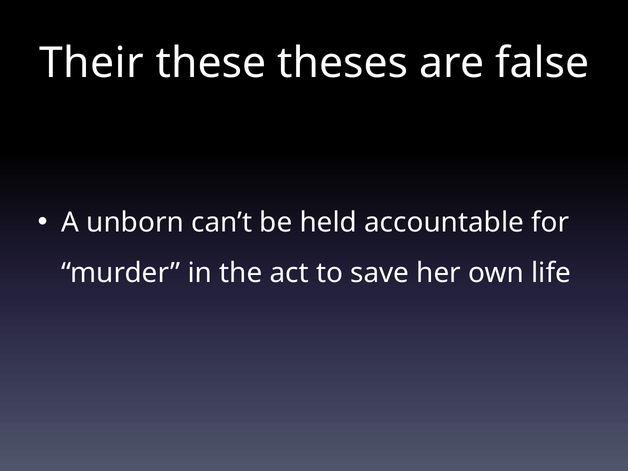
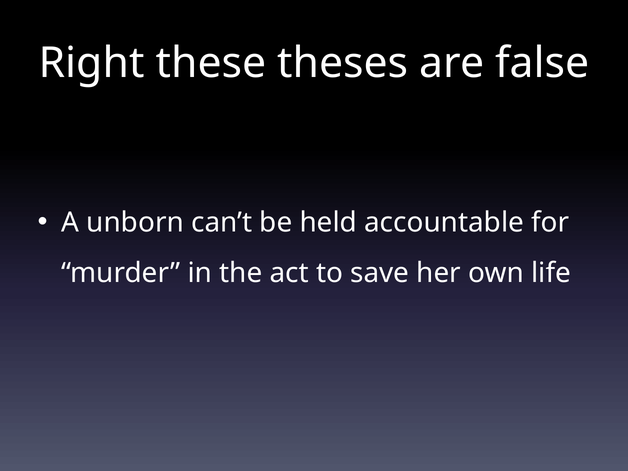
Their: Their -> Right
